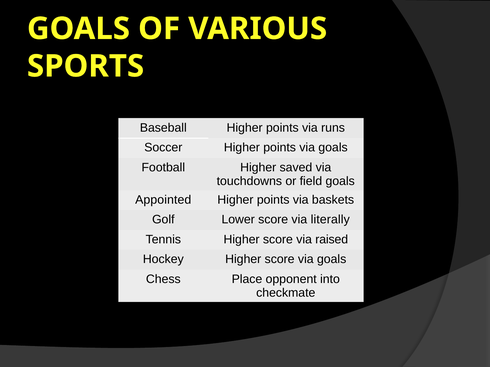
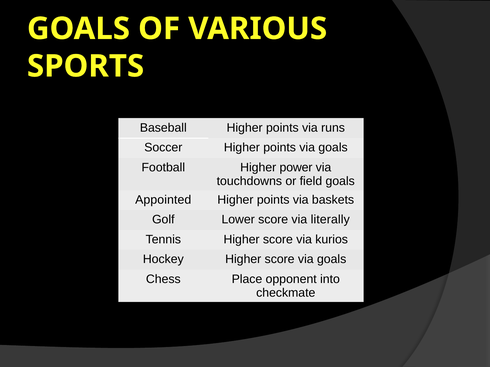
saved: saved -> power
raised: raised -> kurios
